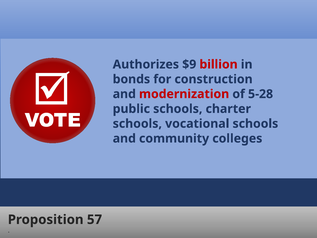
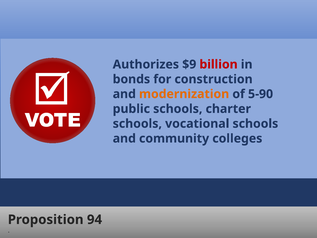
modernization colour: red -> orange
5-28: 5-28 -> 5-90
57: 57 -> 94
